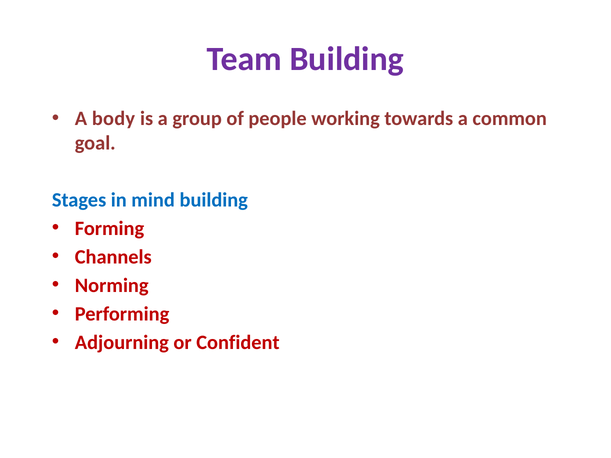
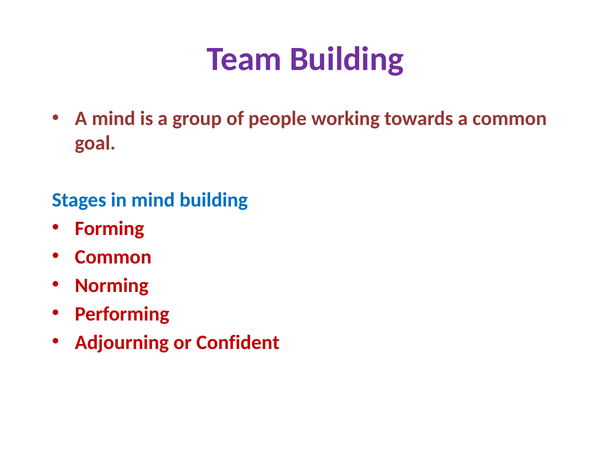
A body: body -> mind
Channels at (113, 257): Channels -> Common
